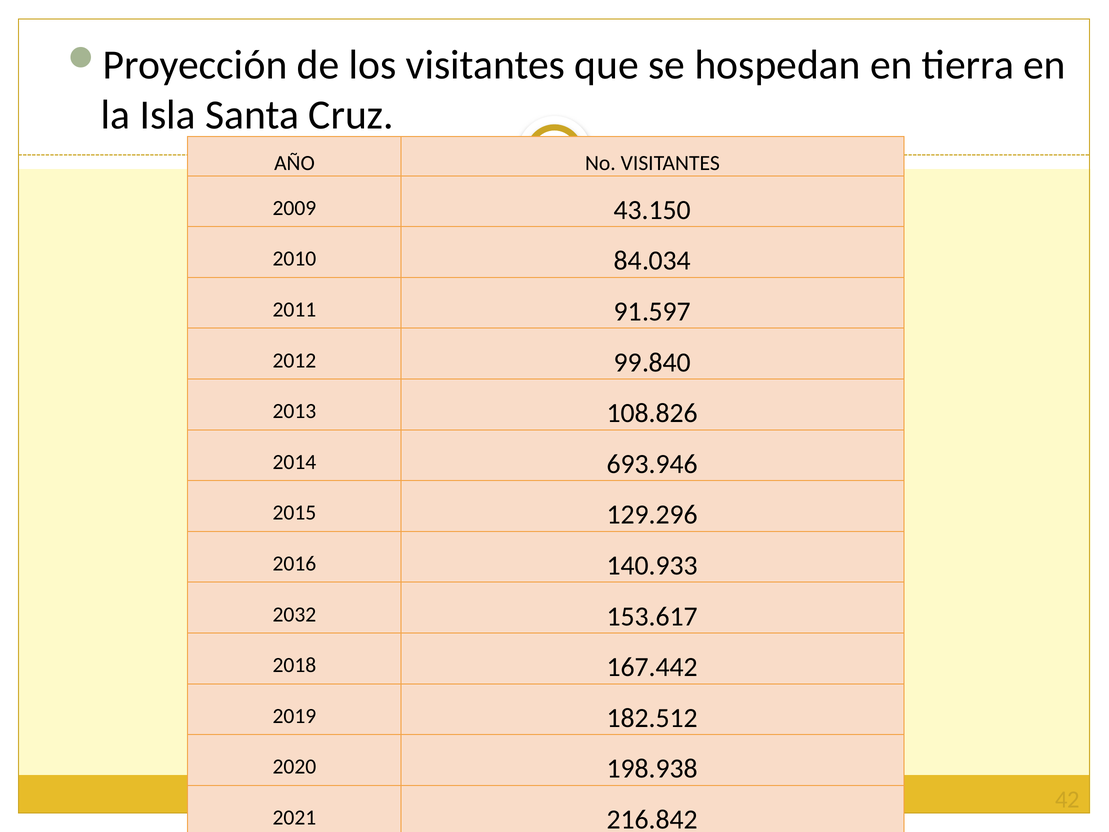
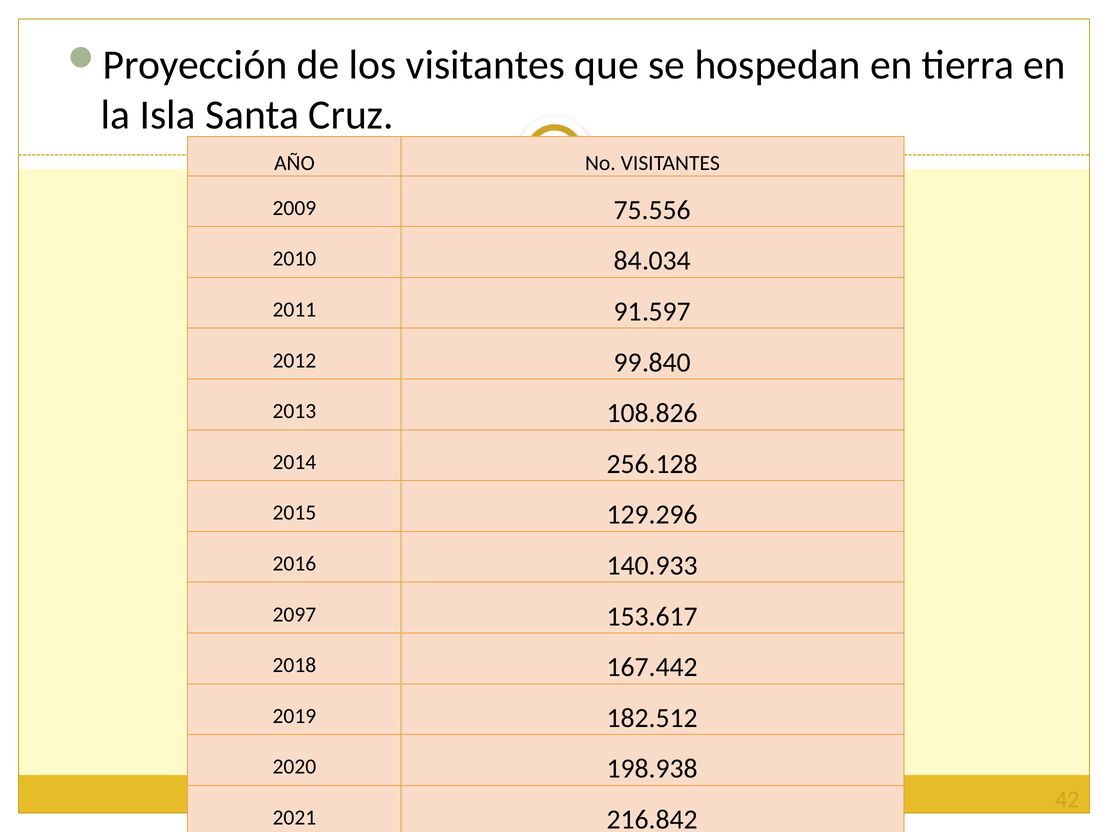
43.150: 43.150 -> 75.556
693.946: 693.946 -> 256.128
2032: 2032 -> 2097
